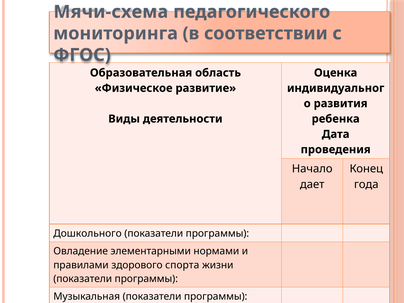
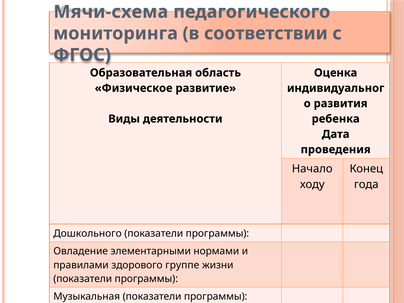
дает: дает -> ходу
спорта: спорта -> группе
